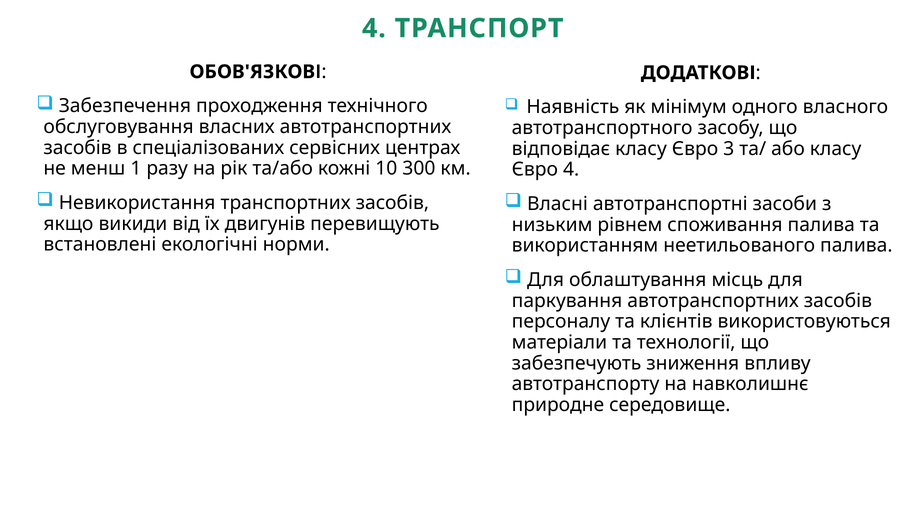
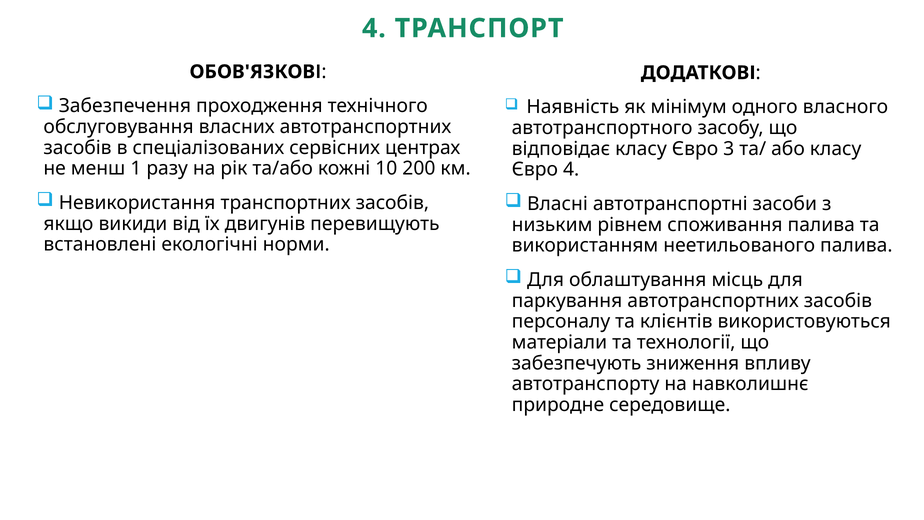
300: 300 -> 200
